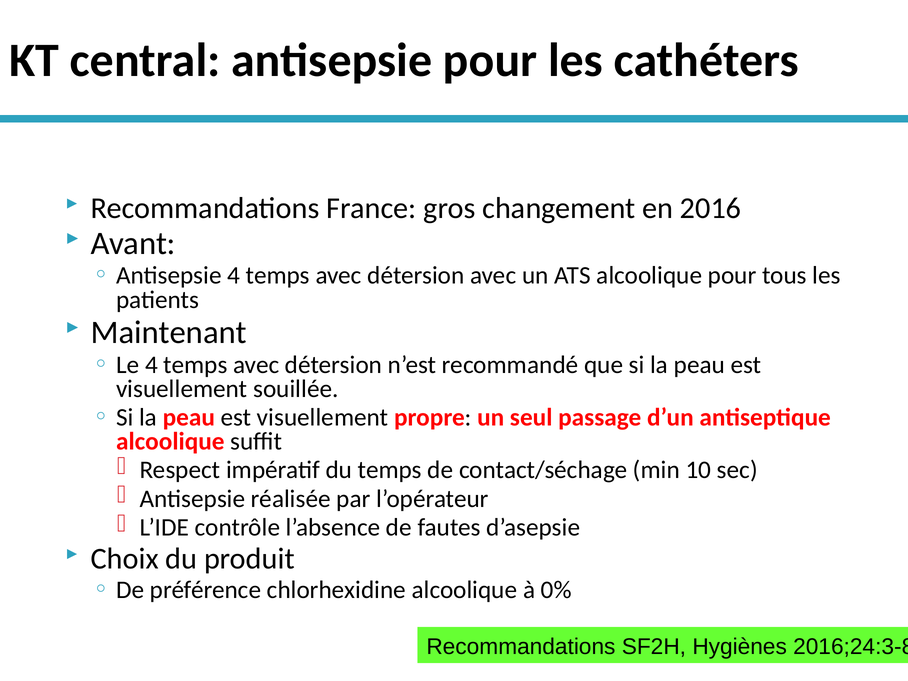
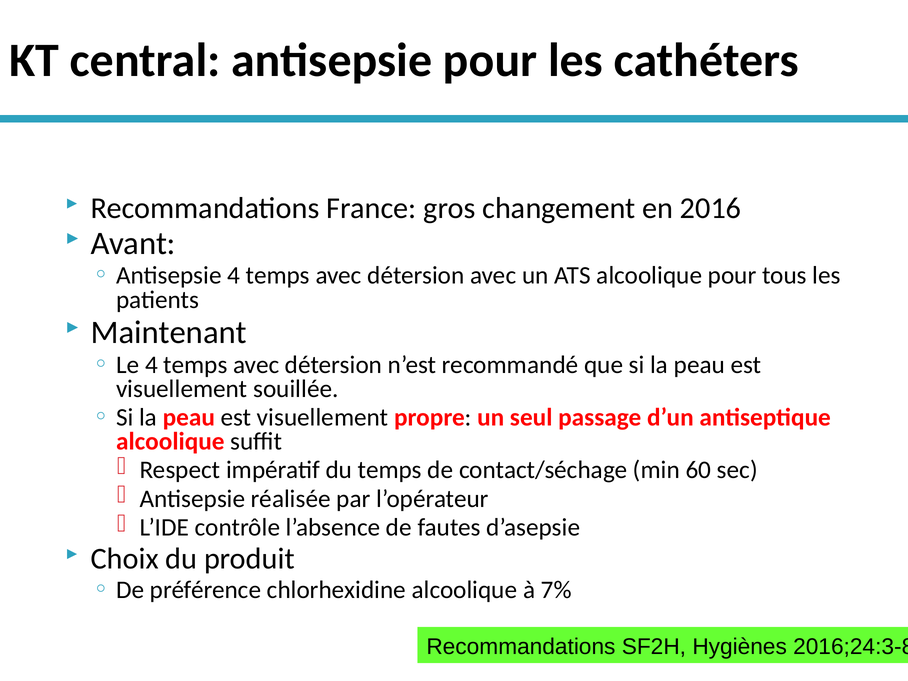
10: 10 -> 60
0%: 0% -> 7%
